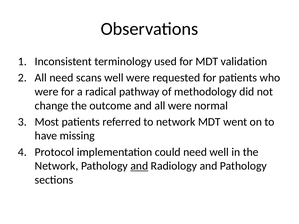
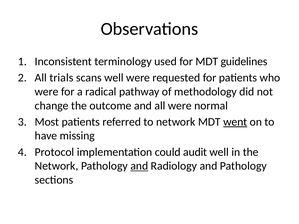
validation: validation -> guidelines
All need: need -> trials
went underline: none -> present
could need: need -> audit
